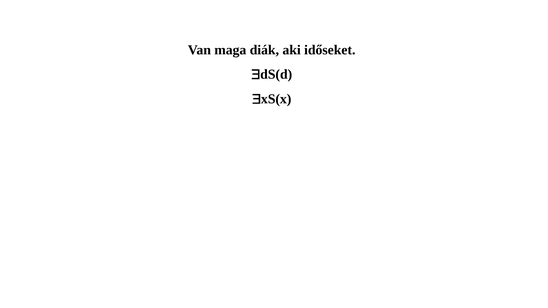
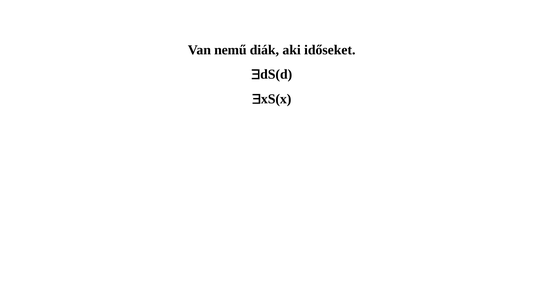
maga: maga -> nemű
